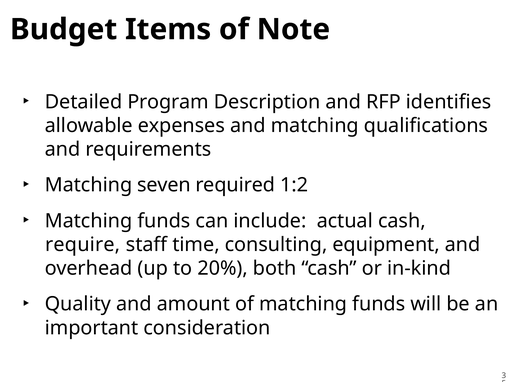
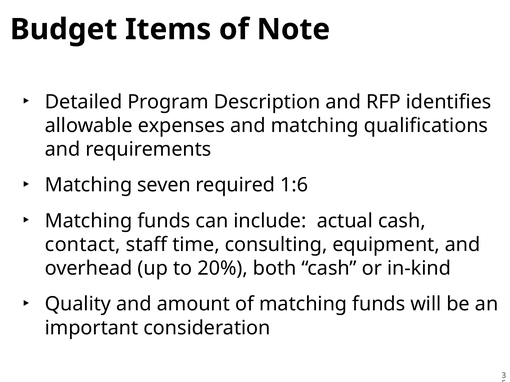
1:2: 1:2 -> 1:6
require: require -> contact
